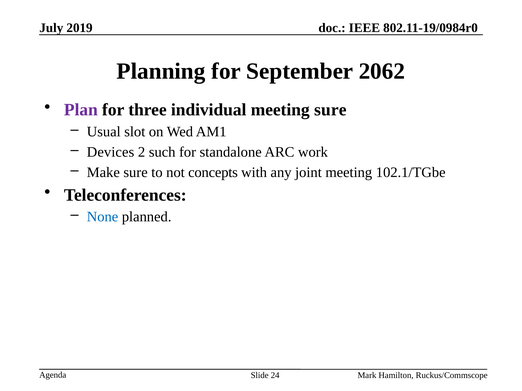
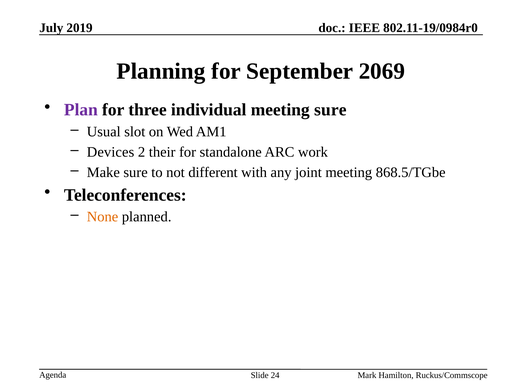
2062: 2062 -> 2069
such: such -> their
concepts: concepts -> different
102.1/TGbe: 102.1/TGbe -> 868.5/TGbe
None colour: blue -> orange
